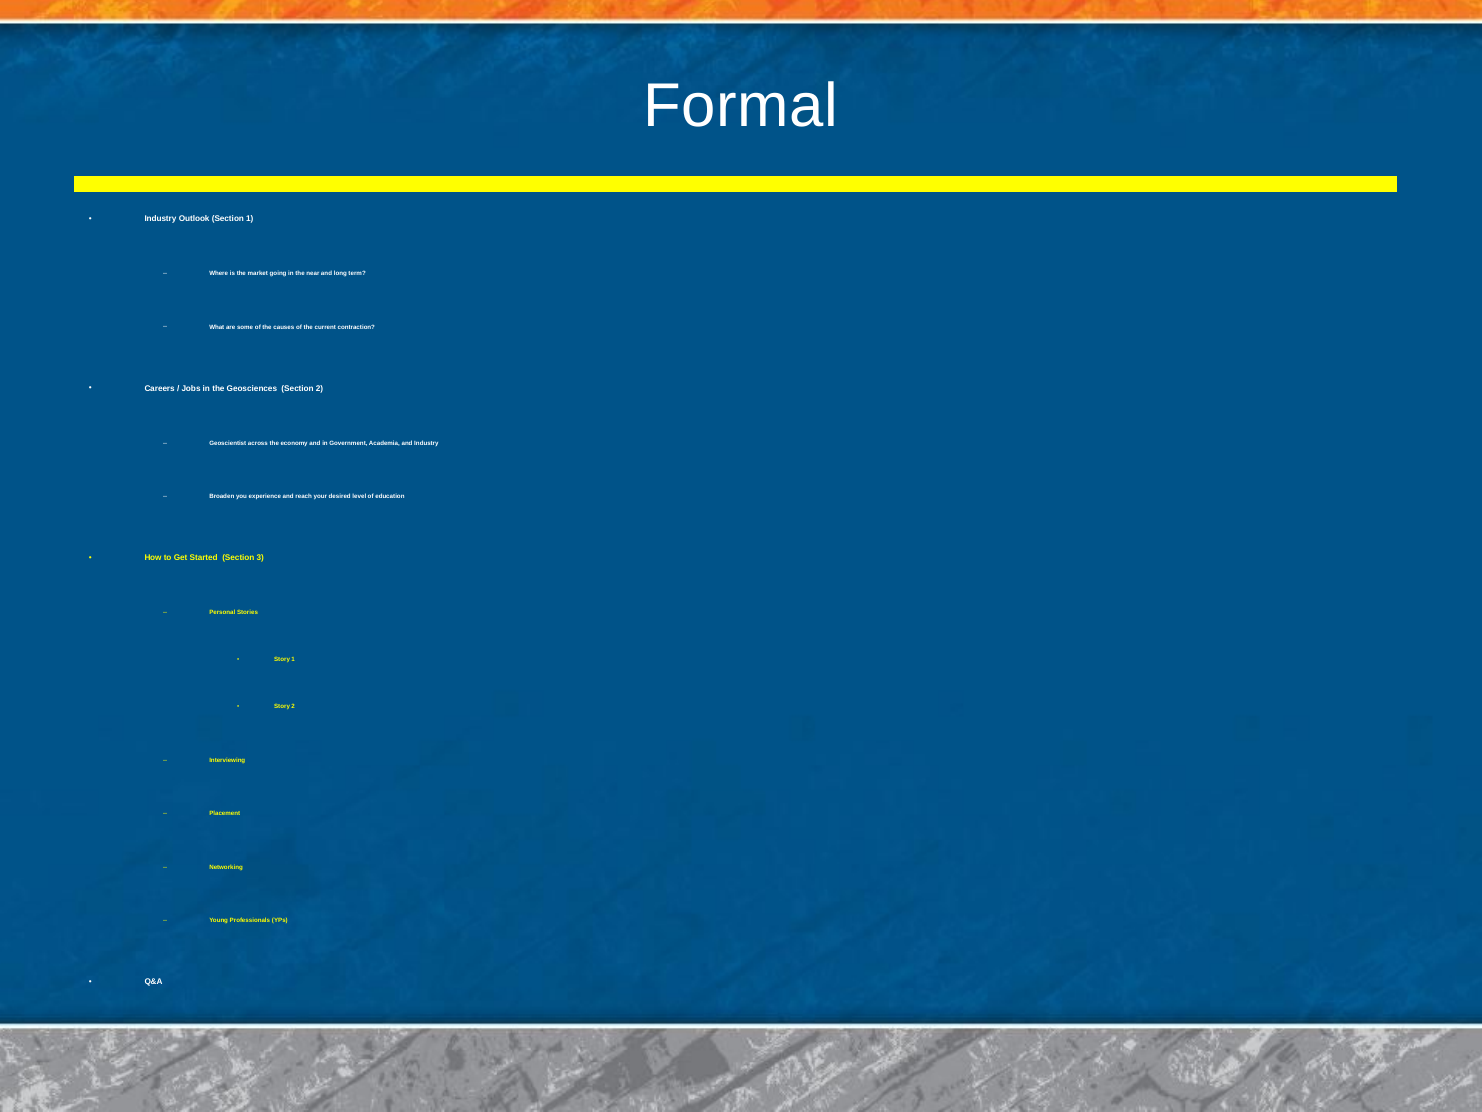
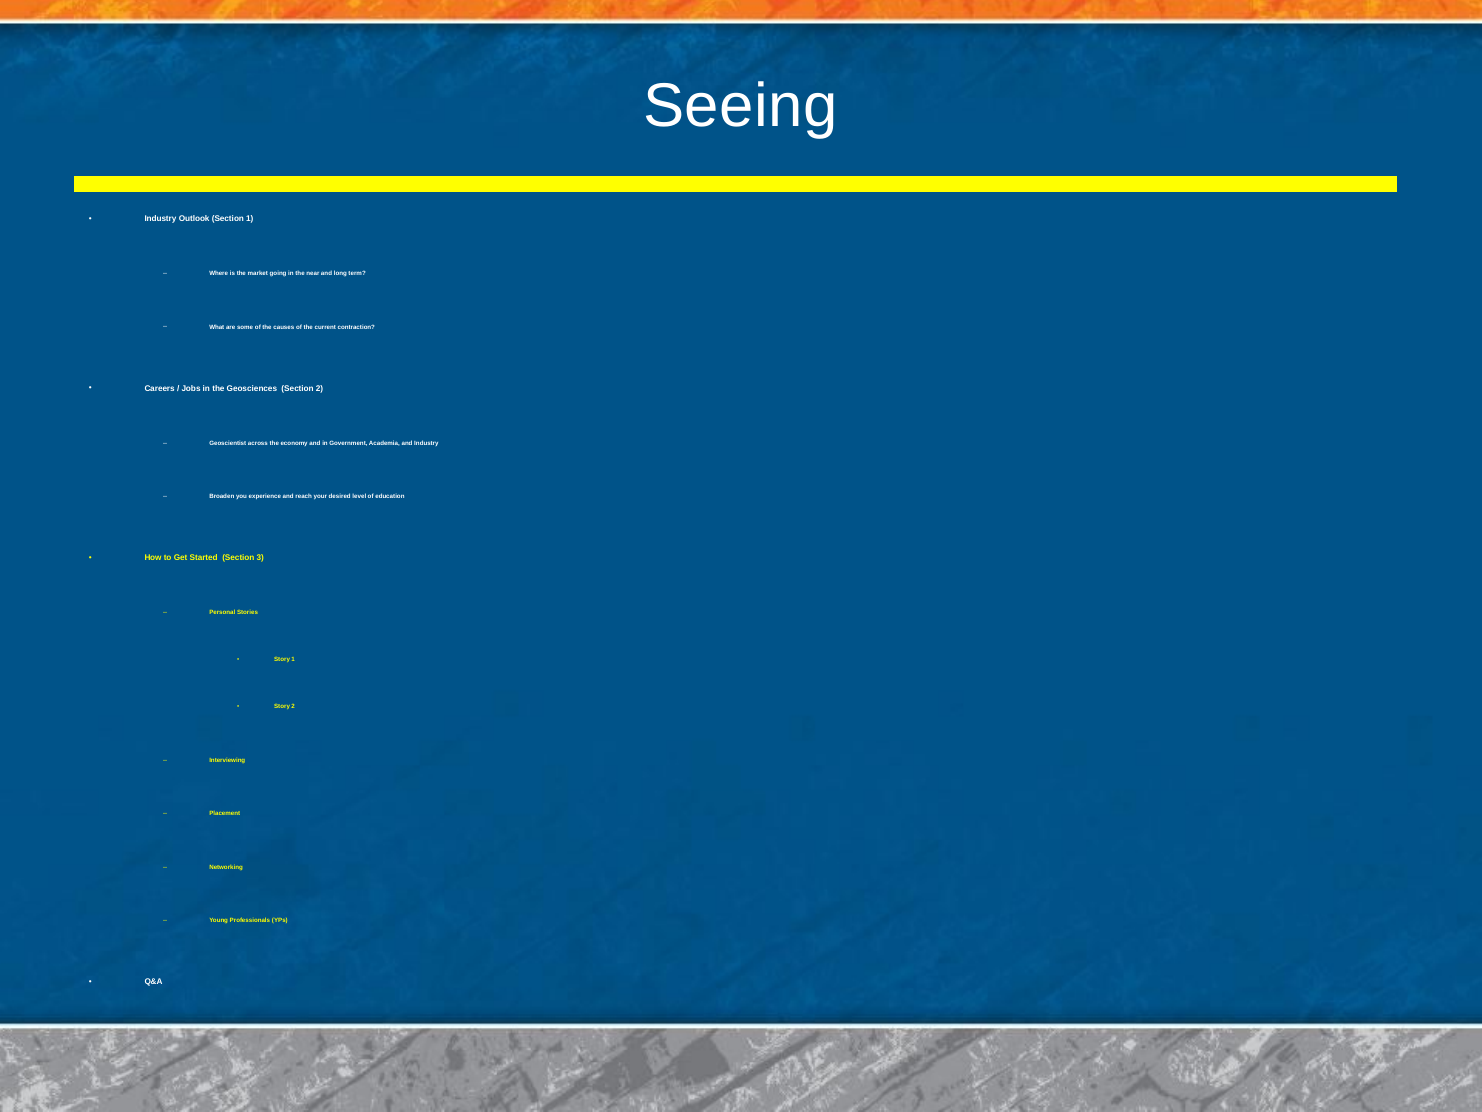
Formal: Formal -> Seeing
